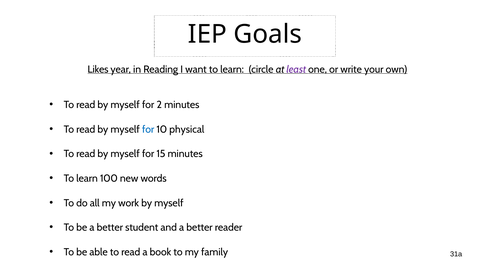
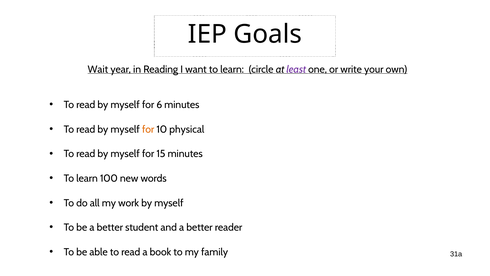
Likes: Likes -> Wait
2: 2 -> 6
for at (148, 129) colour: blue -> orange
